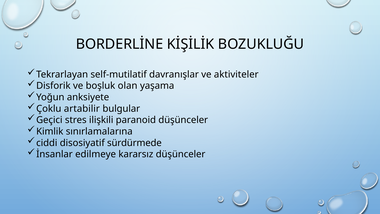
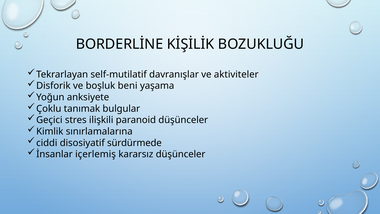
olan: olan -> beni
artabilir: artabilir -> tanımak
edilmeye: edilmeye -> içerlemiş
